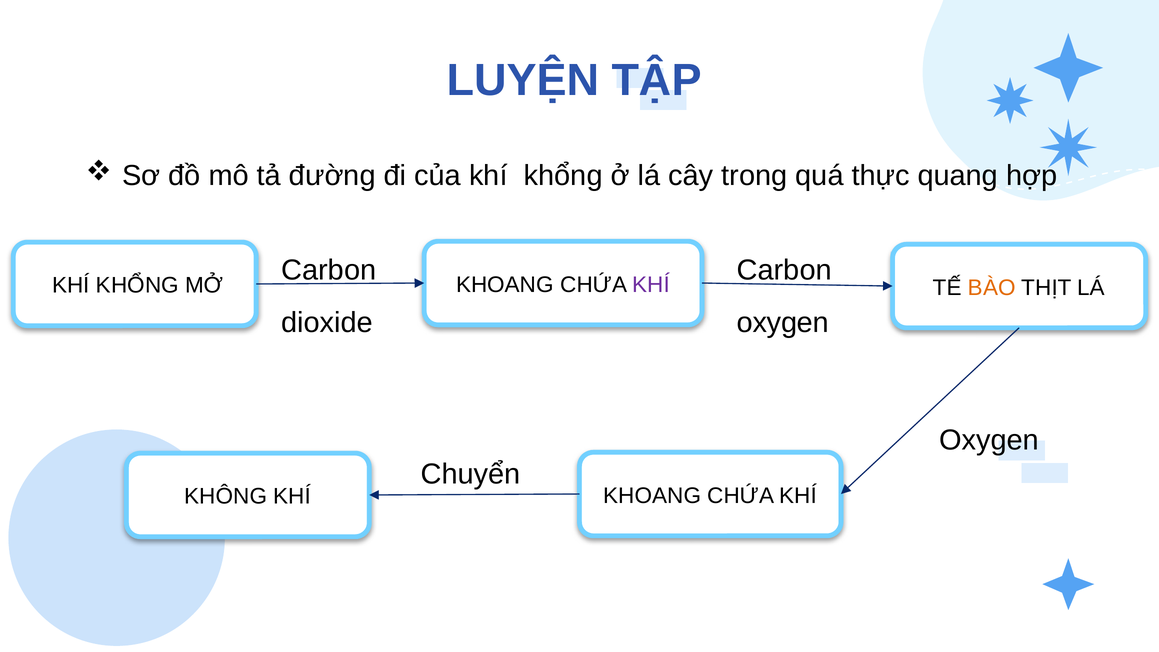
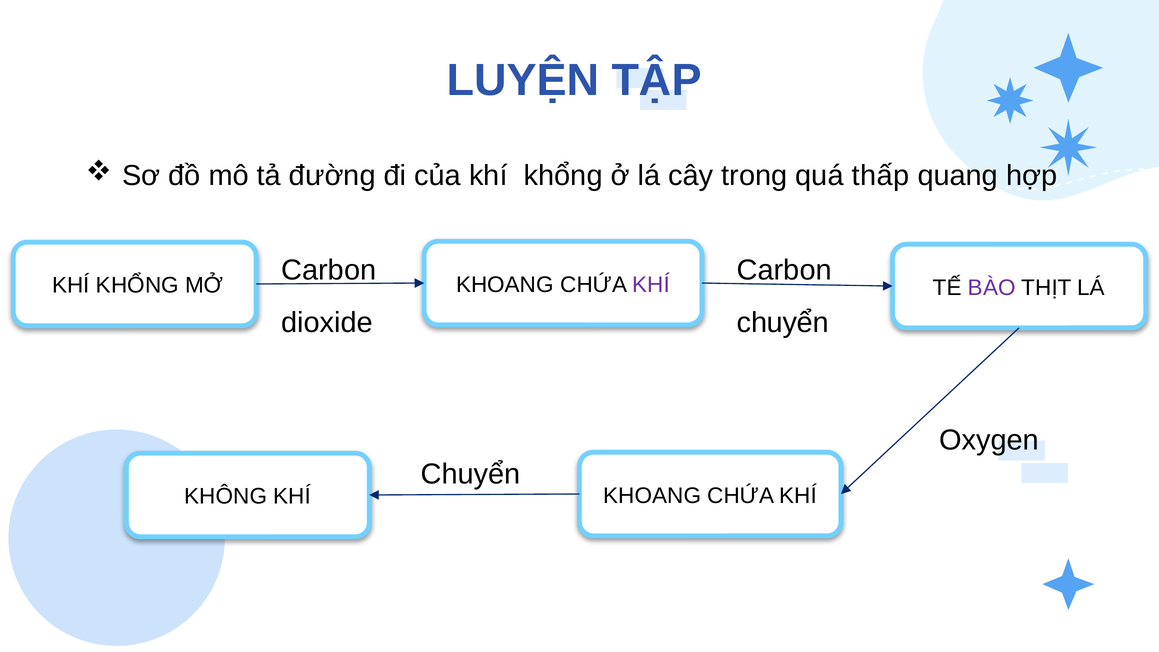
thực: thực -> thấp
BÀO colour: orange -> purple
oxygen at (783, 322): oxygen -> chuyển
